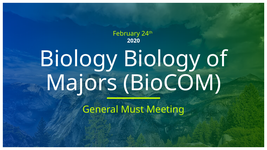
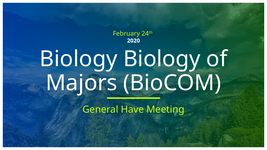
Must: Must -> Have
